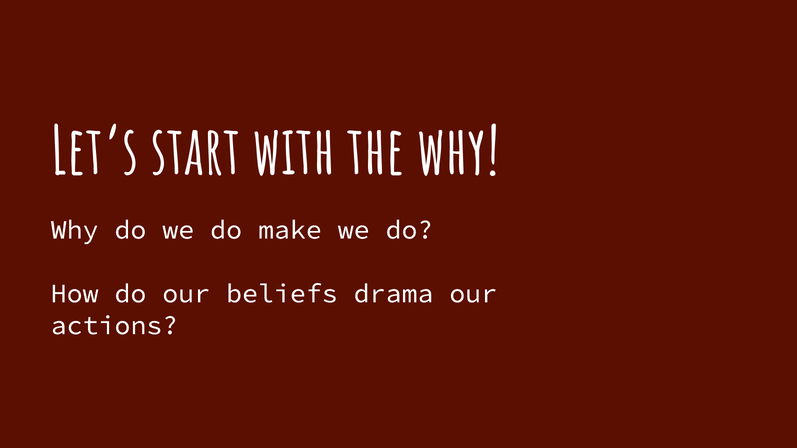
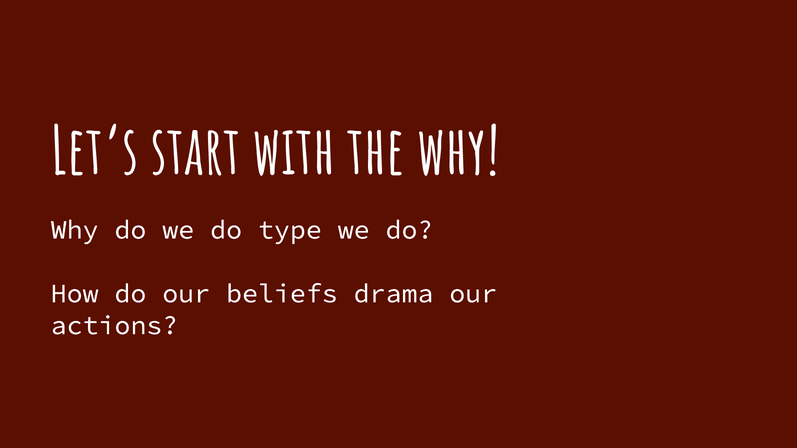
make: make -> type
